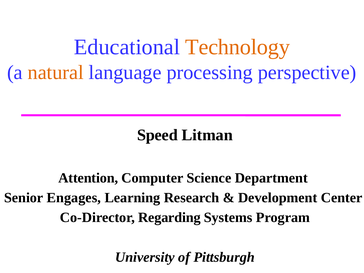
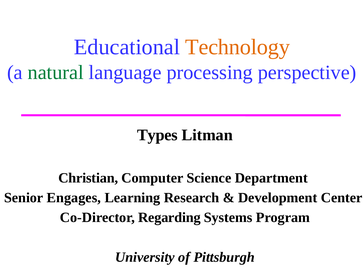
natural colour: orange -> green
Speed: Speed -> Types
Attention: Attention -> Christian
